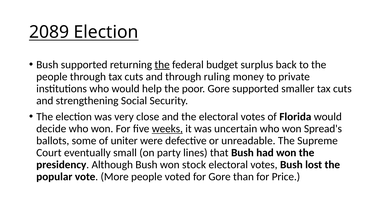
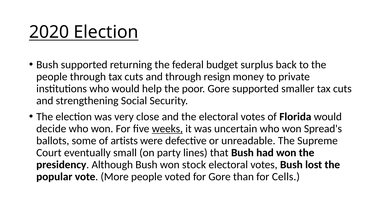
2089: 2089 -> 2020
the at (162, 65) underline: present -> none
ruling: ruling -> resign
uniter: uniter -> artists
Price: Price -> Cells
